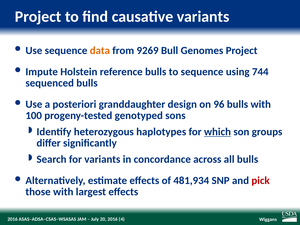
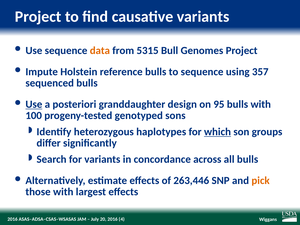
9269: 9269 -> 5315
744: 744 -> 357
Use at (34, 104) underline: none -> present
96: 96 -> 95
481,934: 481,934 -> 263,446
pick colour: red -> orange
